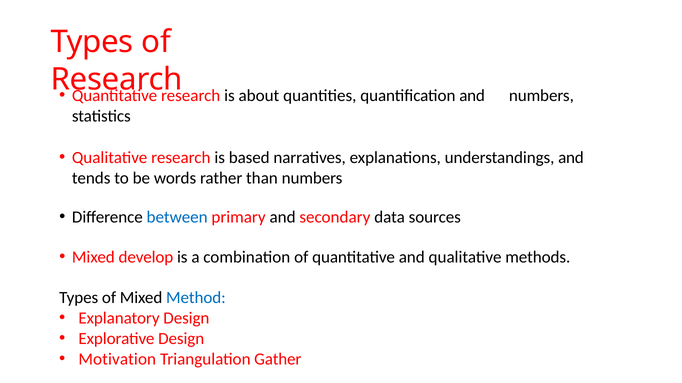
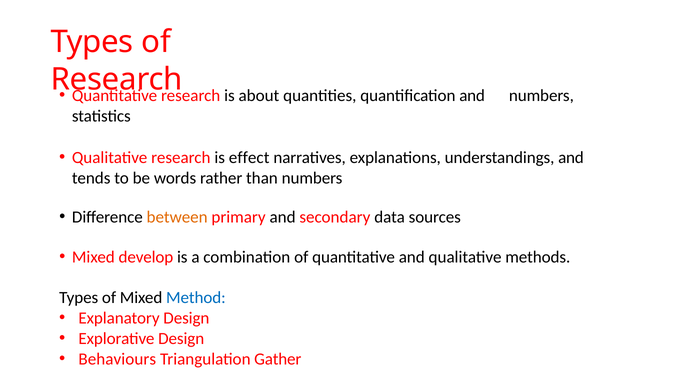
based: based -> effect
between colour: blue -> orange
Motivation: Motivation -> Behaviours
